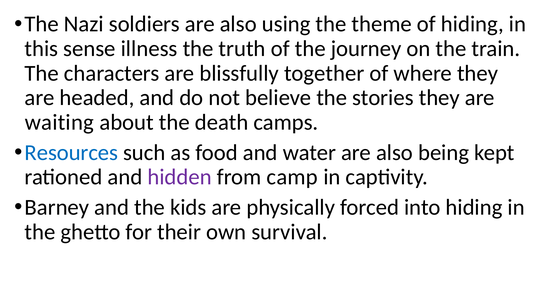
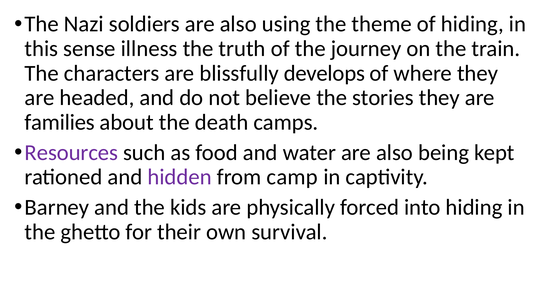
together: together -> develops
waiting: waiting -> families
Resources colour: blue -> purple
